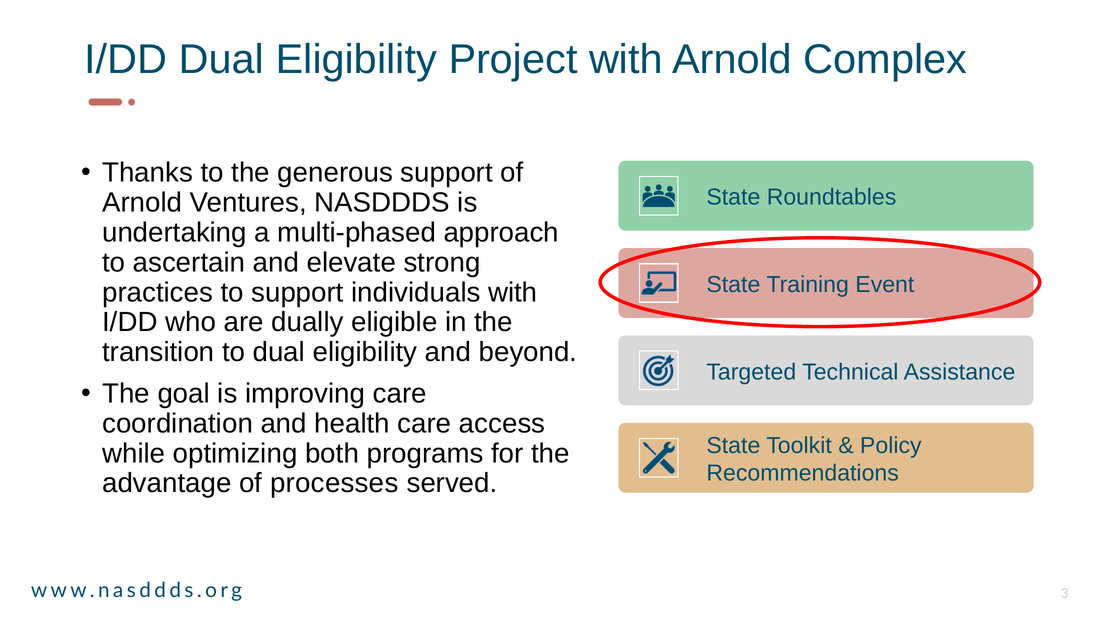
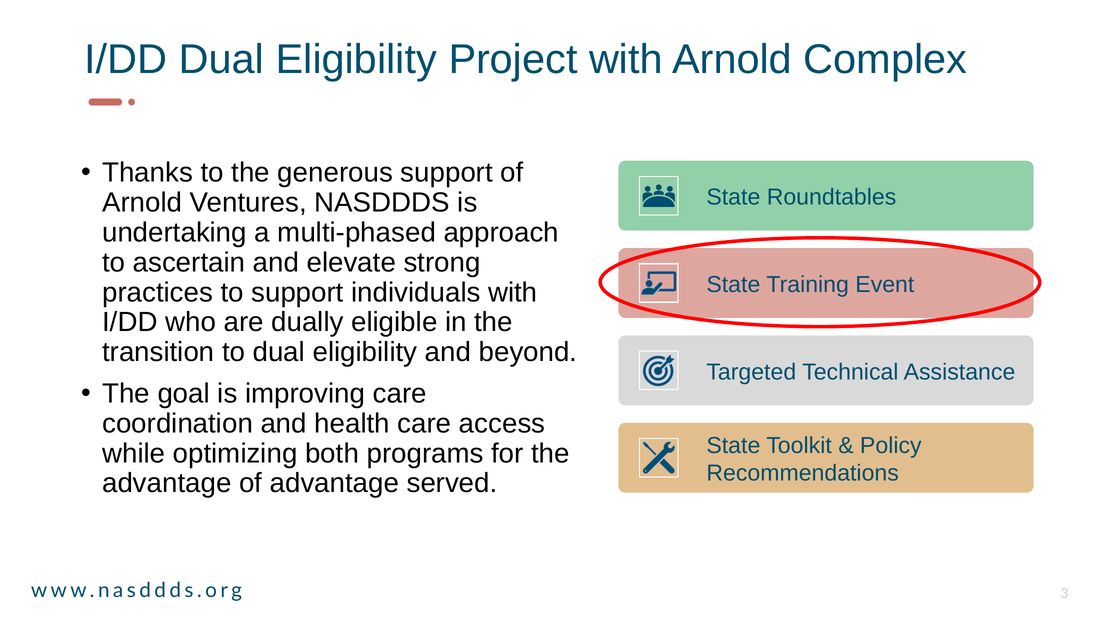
of processes: processes -> advantage
